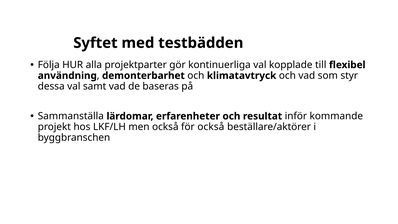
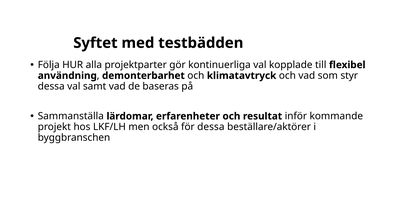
för också: också -> dessa
